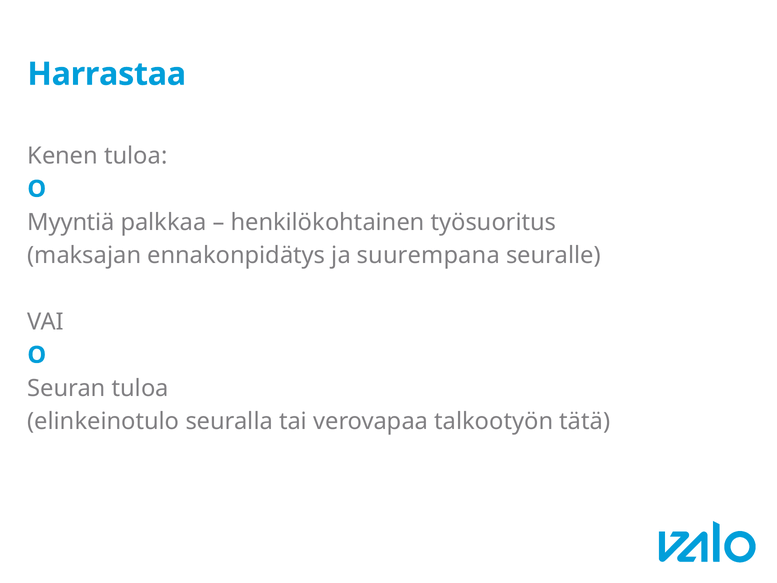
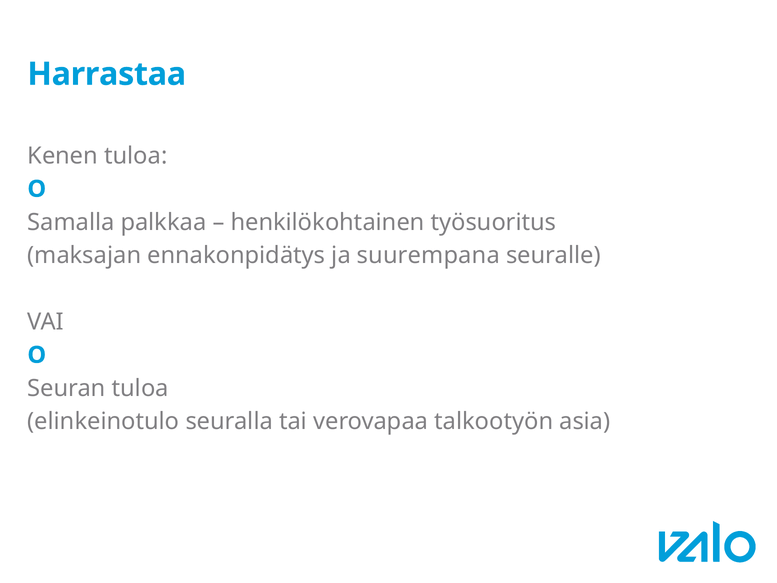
Myyntiä: Myyntiä -> Samalla
tätä: tätä -> asia
